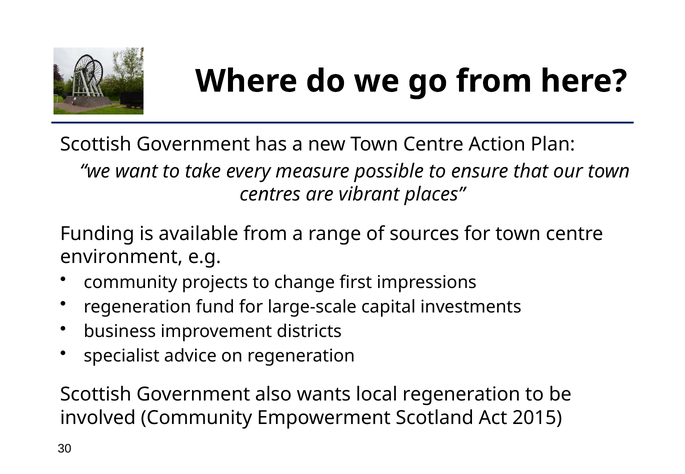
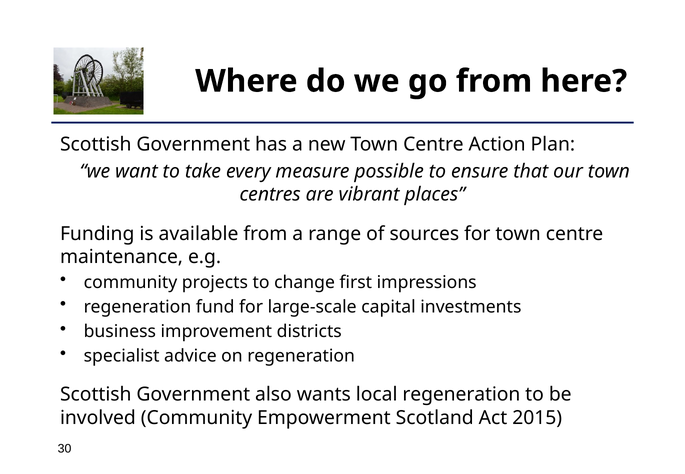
environment: environment -> maintenance
